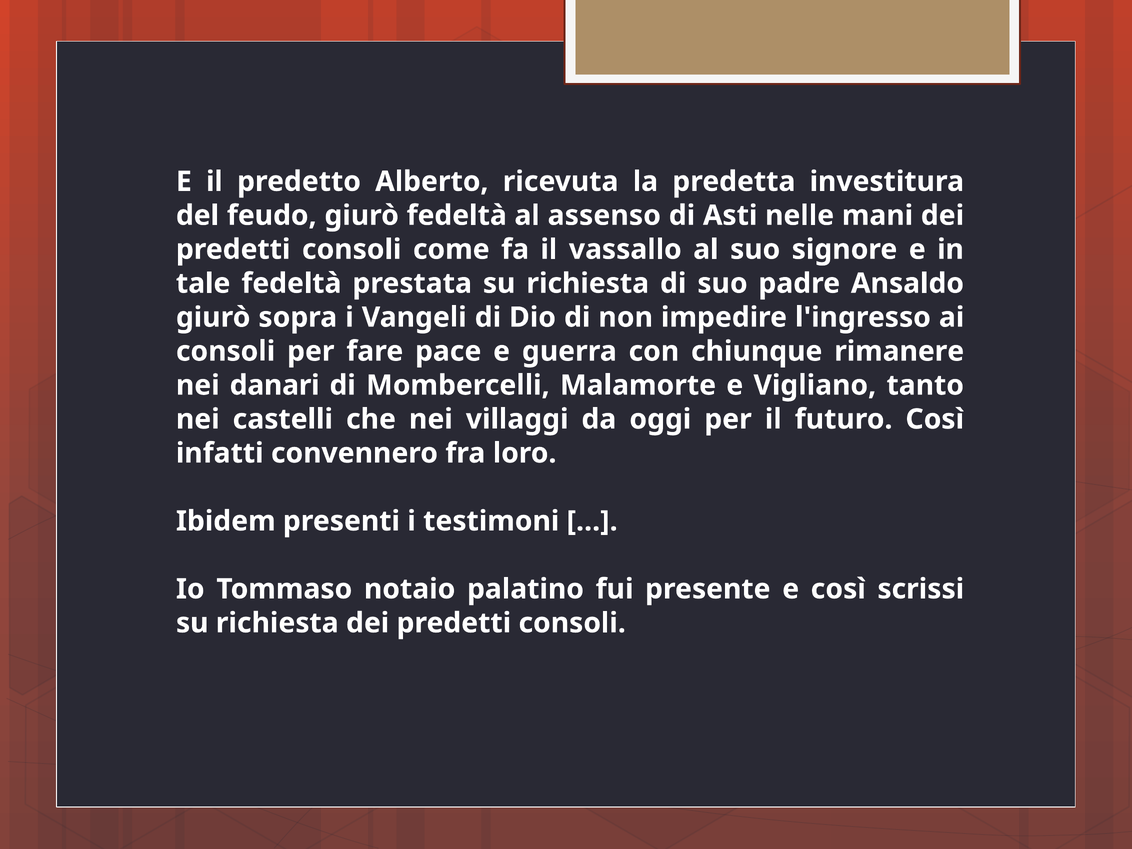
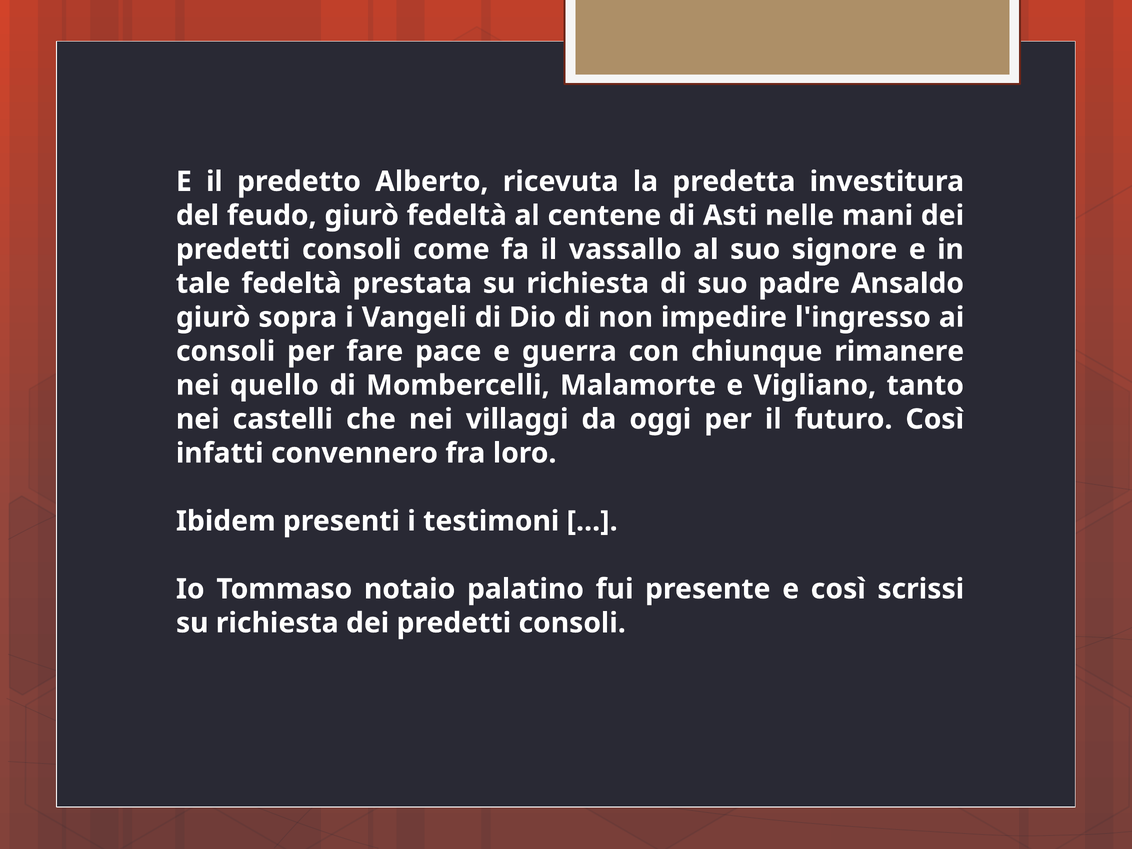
assenso: assenso -> centene
danari: danari -> quello
